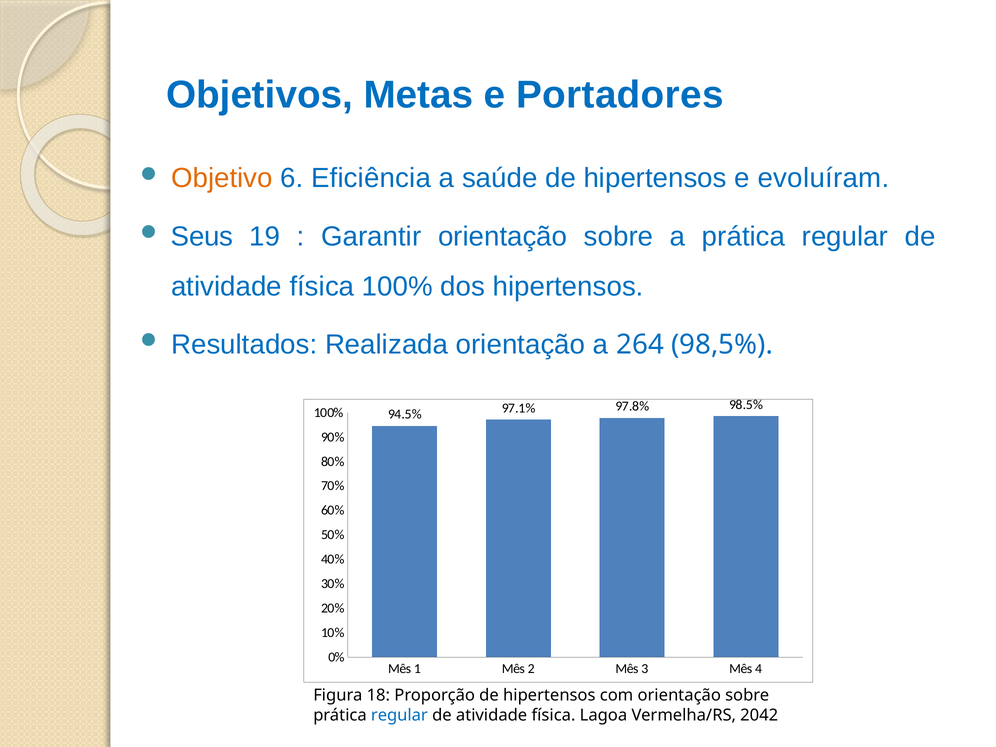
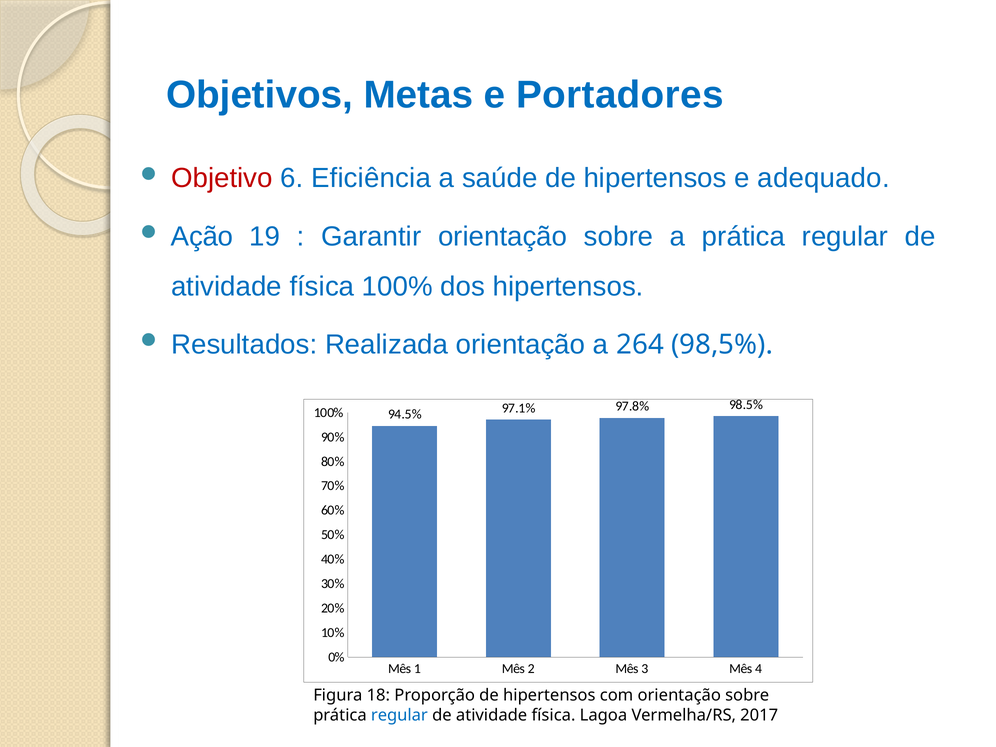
Objetivo colour: orange -> red
evoluíram: evoluíram -> adequado
Seus: Seus -> Ação
2042: 2042 -> 2017
